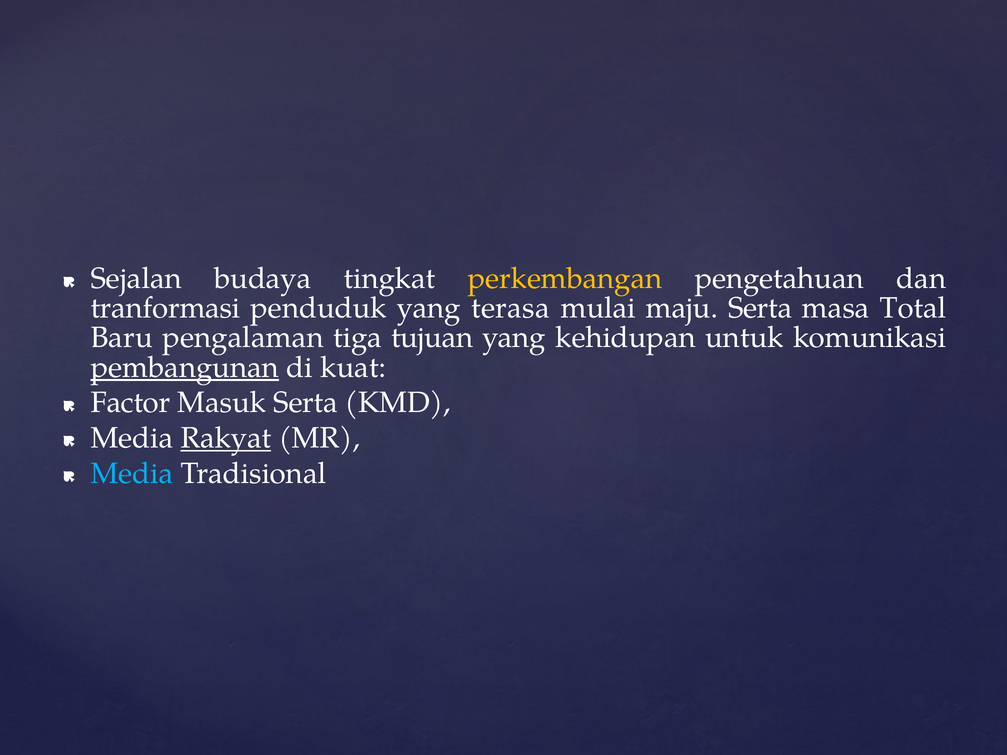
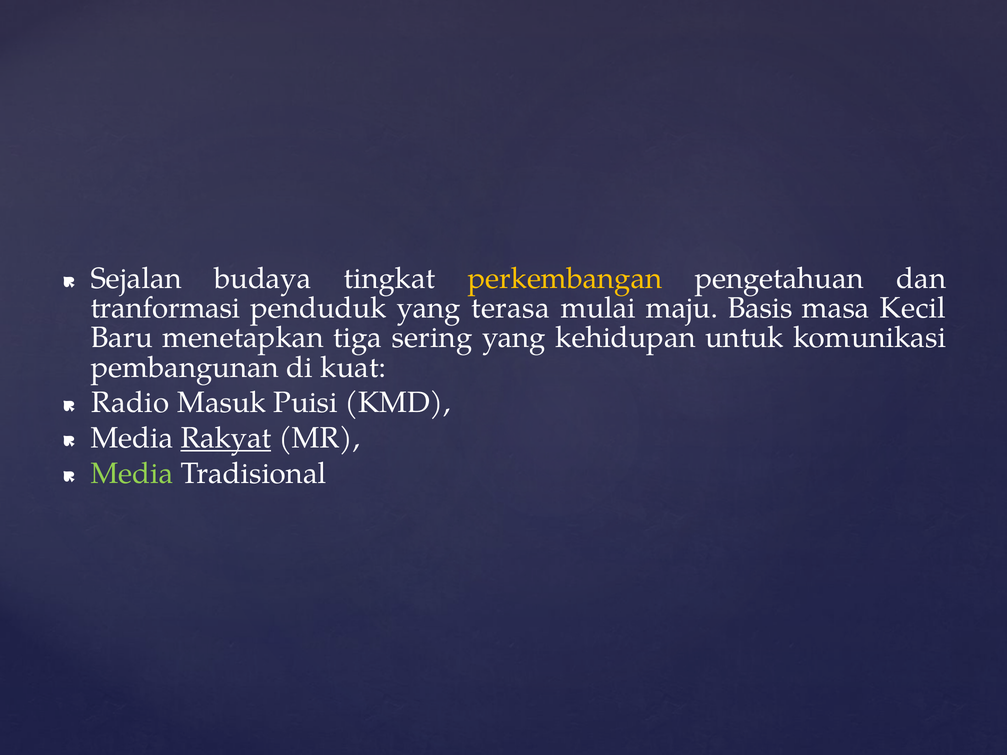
maju Serta: Serta -> Basis
Total: Total -> Kecil
pengalaman: pengalaman -> menetapkan
tujuan: tujuan -> sering
pembangunan underline: present -> none
Factor: Factor -> Radio
Masuk Serta: Serta -> Puisi
Media at (132, 474) colour: light blue -> light green
